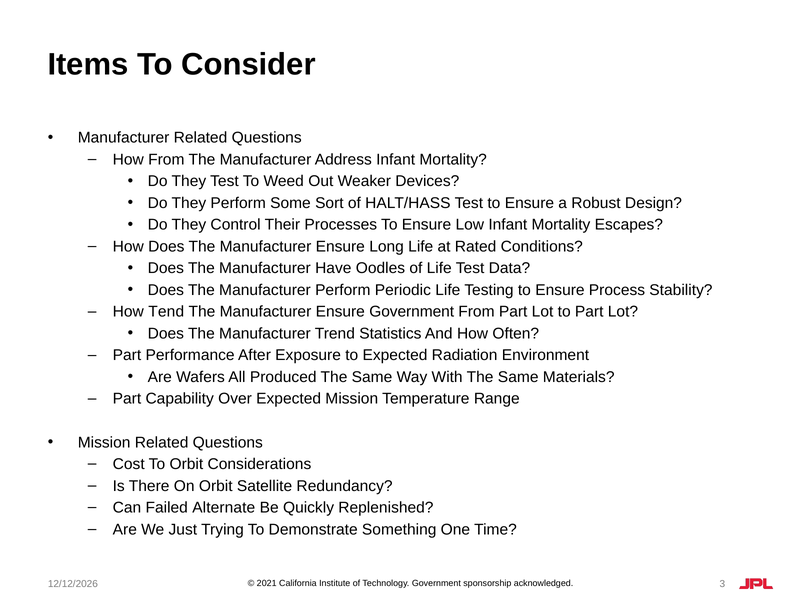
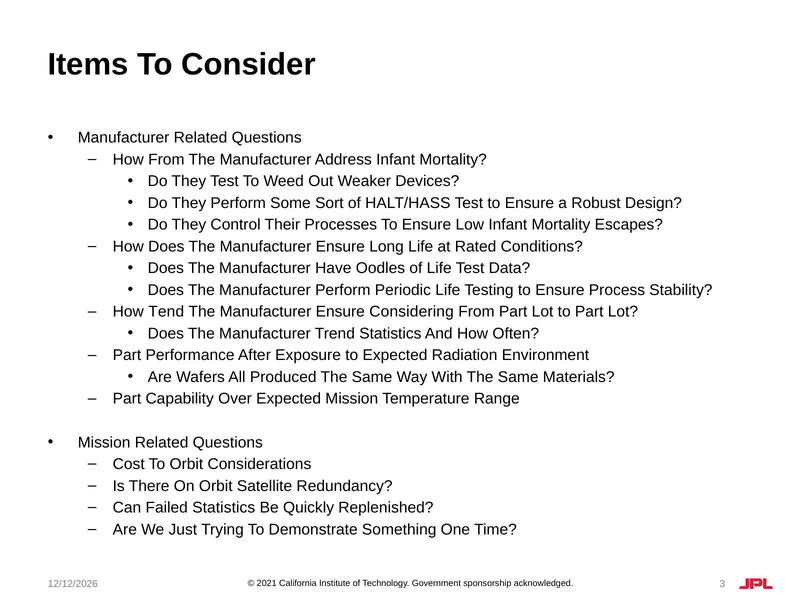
Ensure Government: Government -> Considering
Failed Alternate: Alternate -> Statistics
